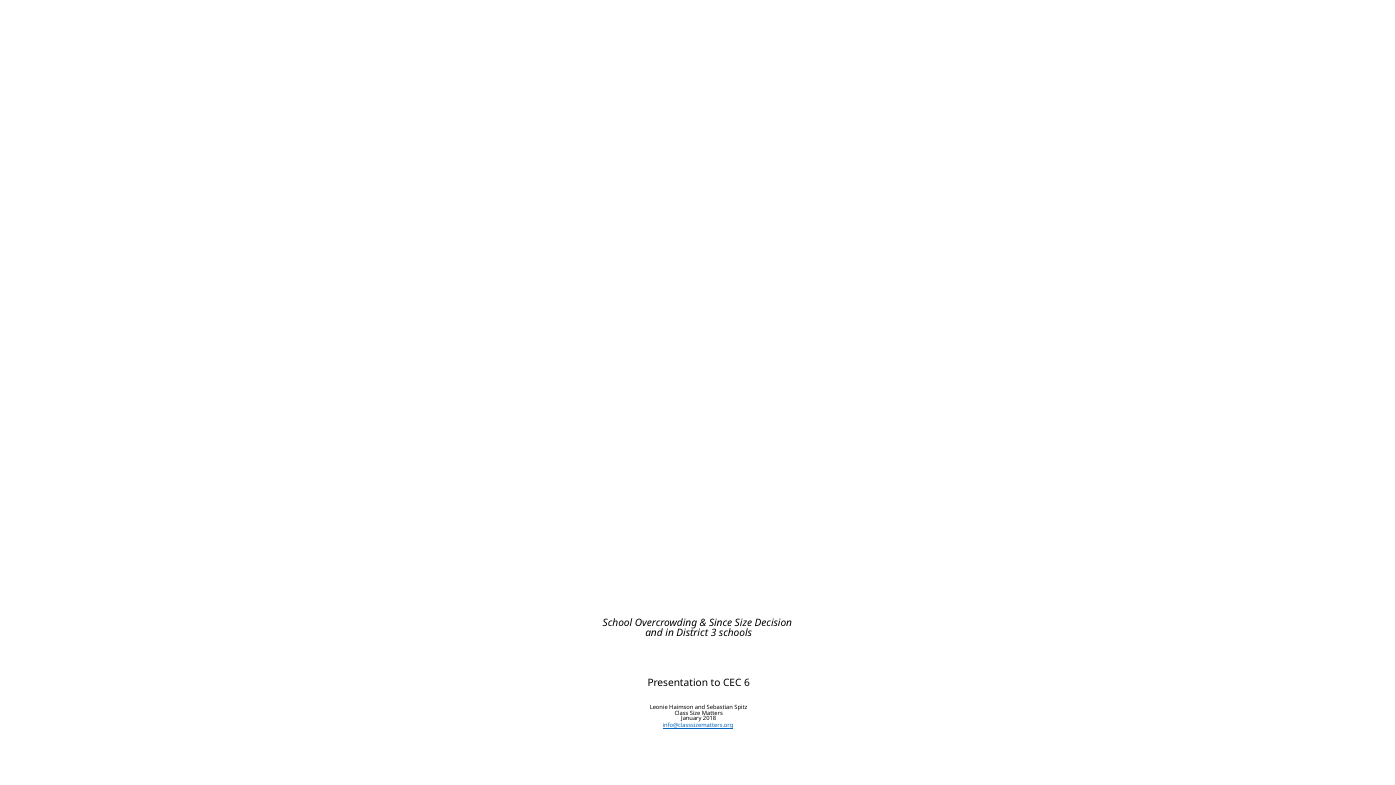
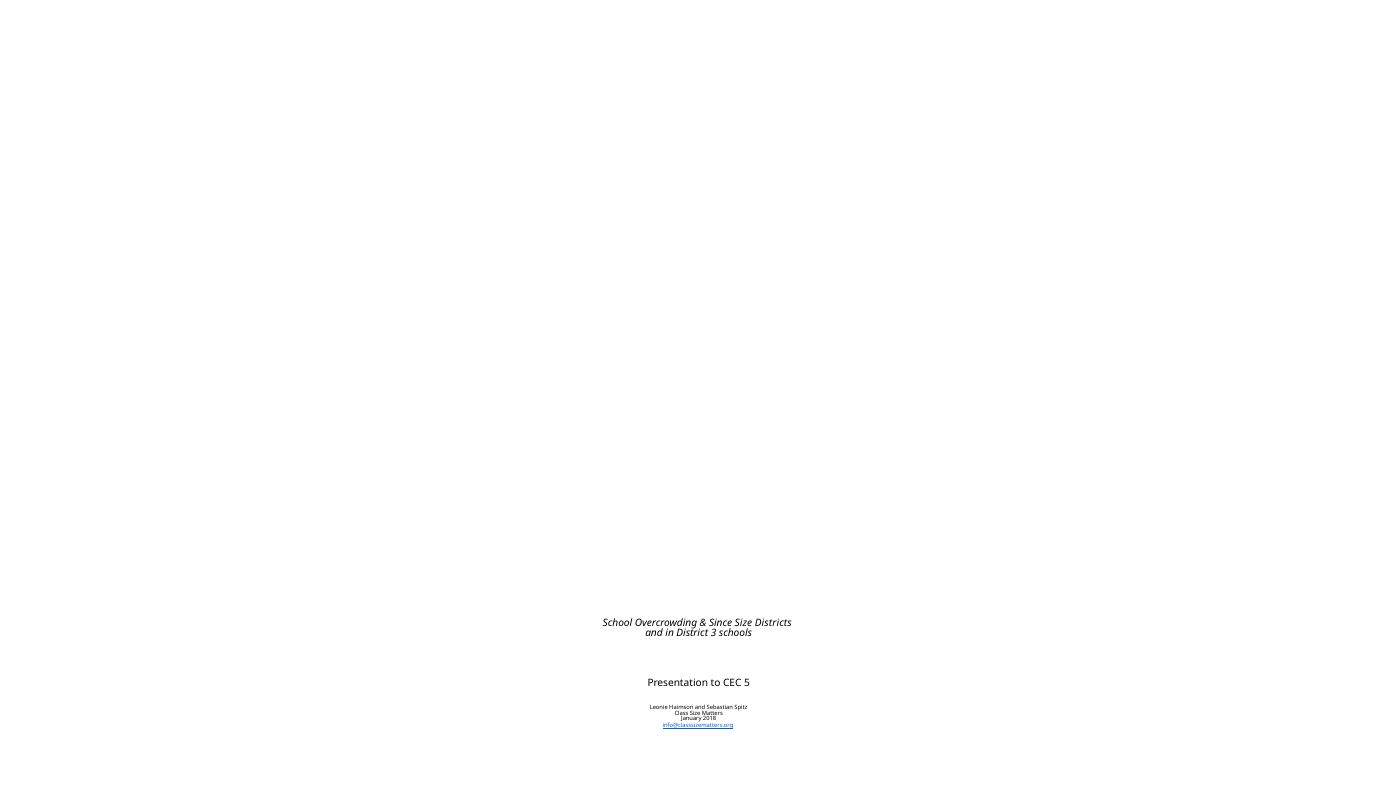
Decision: Decision -> Districts
6: 6 -> 5
